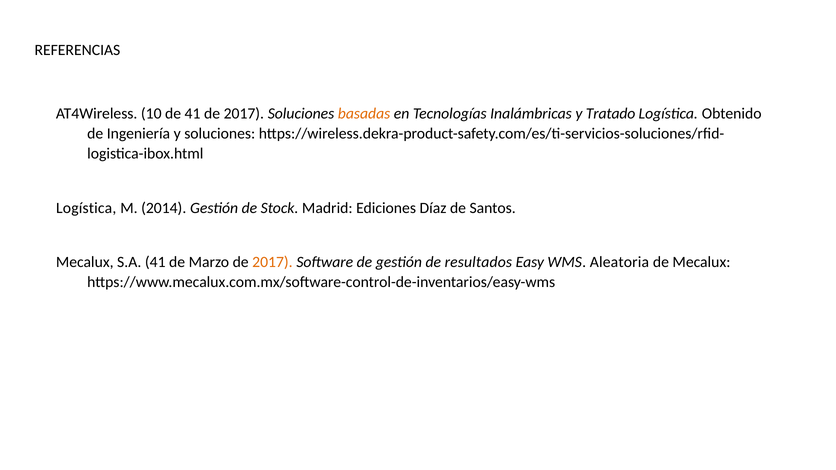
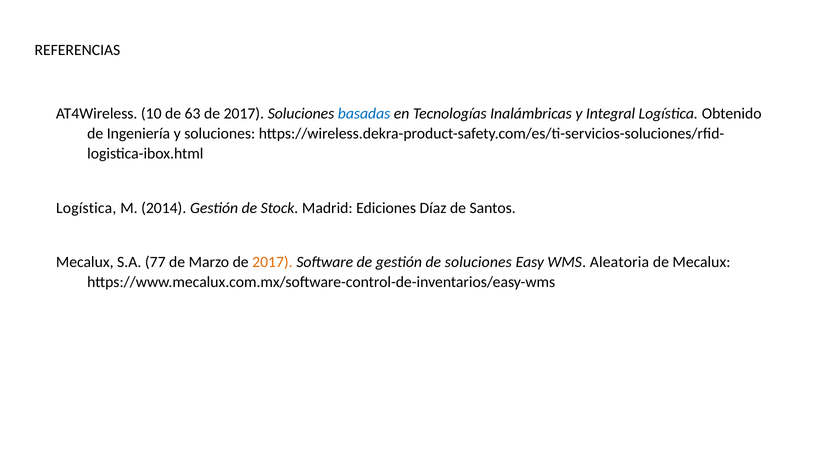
de 41: 41 -> 63
basadas colour: orange -> blue
Tratado: Tratado -> Integral
S.A 41: 41 -> 77
de resultados: resultados -> soluciones
